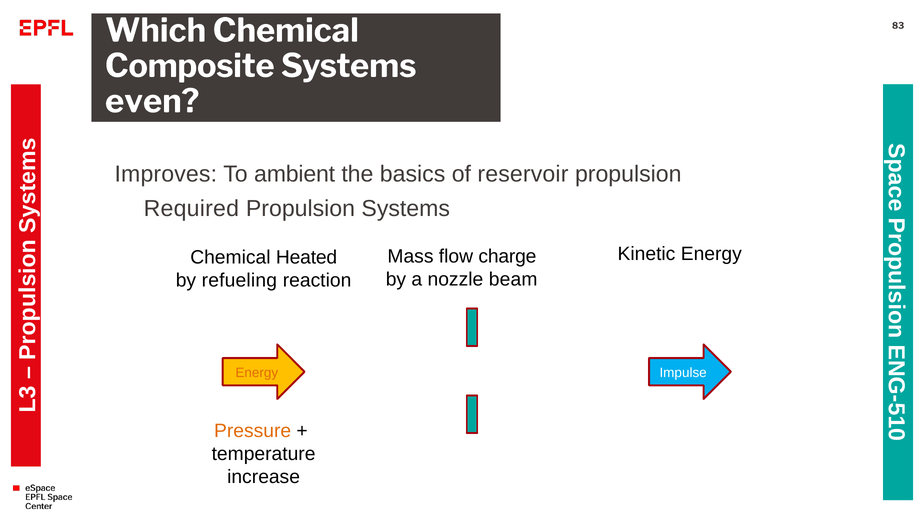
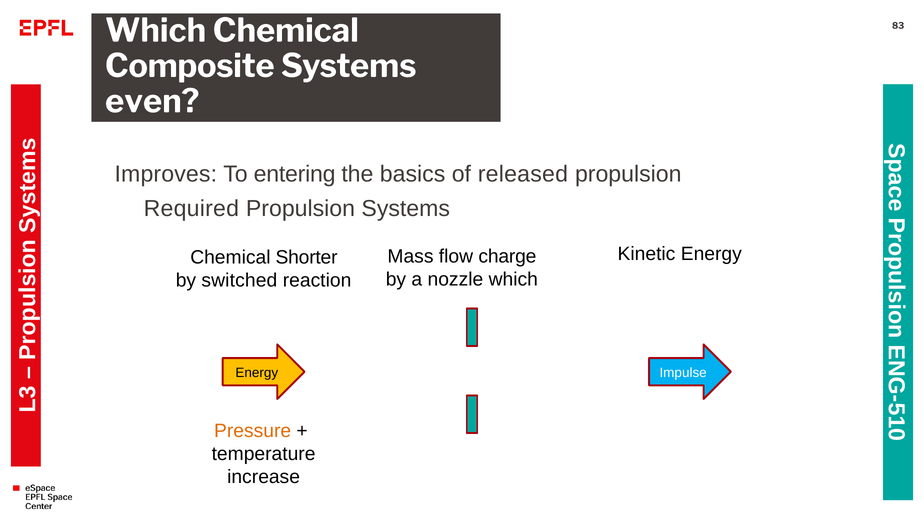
ambient: ambient -> entering
reservoir: reservoir -> released
Heated: Heated -> Shorter
nozzle beam: beam -> which
refueling: refueling -> switched
Energy at (257, 372) colour: orange -> black
